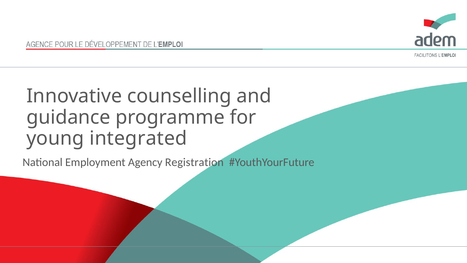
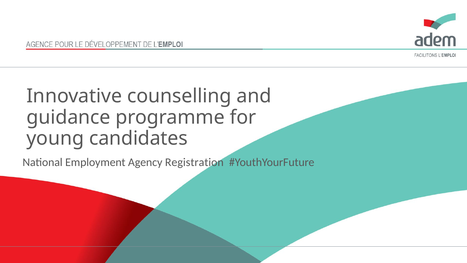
integrated: integrated -> candidates
